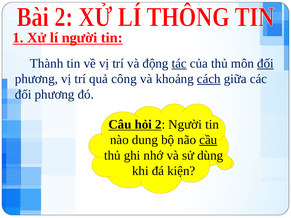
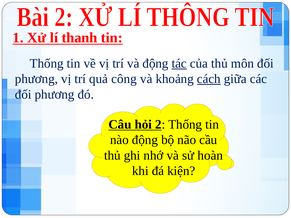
lí người: người -> thanh
Thành at (47, 63): Thành -> Thống
đối at (265, 63) underline: present -> none
2 Người: Người -> Thống
nào dung: dung -> động
cầu underline: present -> none
dùng: dùng -> hoàn
